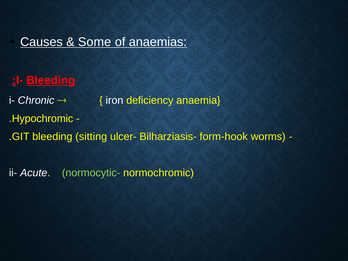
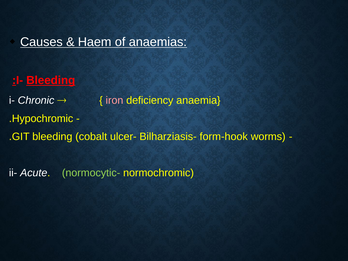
Some: Some -> Haem
iron colour: white -> pink
sitting: sitting -> cobalt
